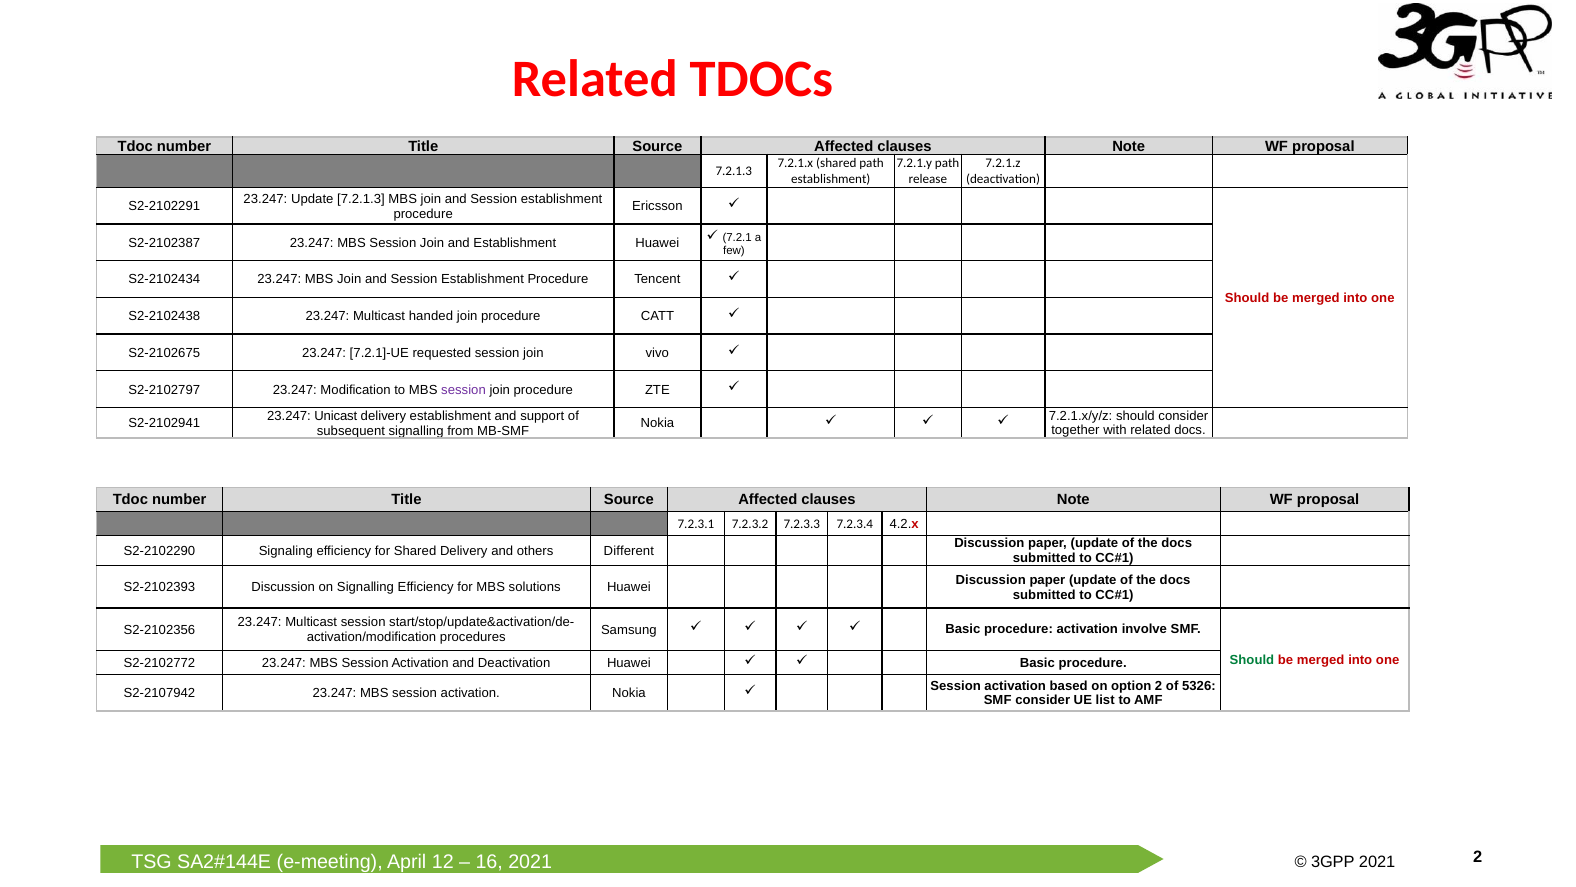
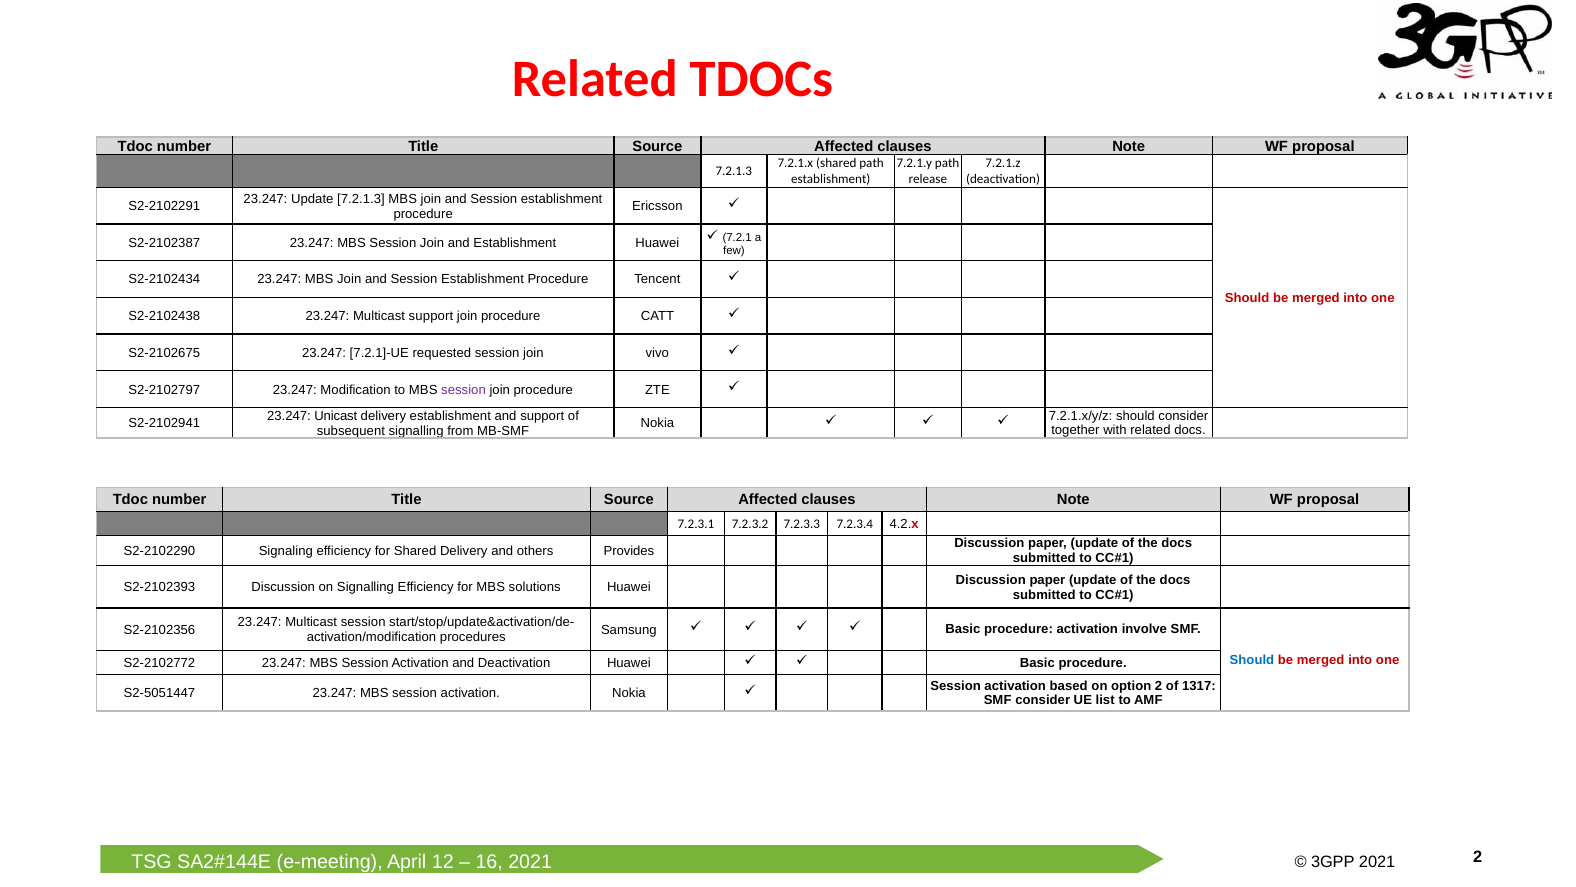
Multicast handed: handed -> support
Different: Different -> Provides
Should at (1252, 660) colour: green -> blue
S2-2107942: S2-2107942 -> S2-5051447
5326: 5326 -> 1317
